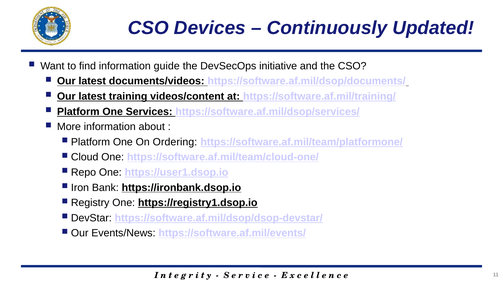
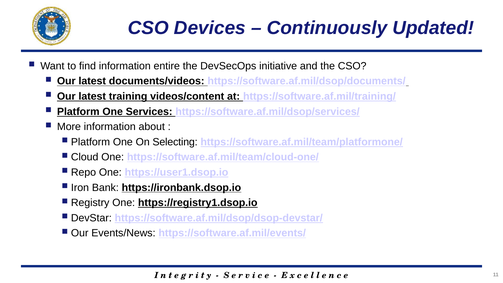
guide: guide -> entire
Ordering: Ordering -> Selecting
